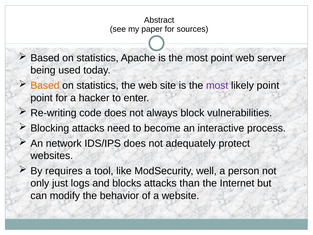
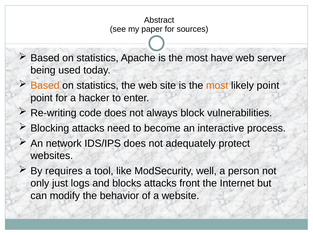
most point: point -> have
most at (217, 85) colour: purple -> orange
than: than -> front
